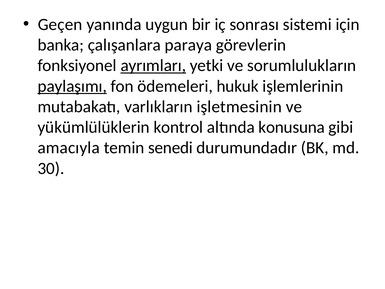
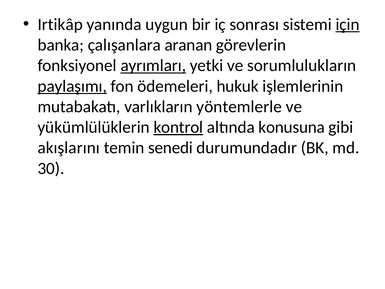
Geçen: Geçen -> Irtikâp
için underline: none -> present
paraya: paraya -> aranan
işletmesinin: işletmesinin -> yöntemlerle
kontrol underline: none -> present
amacıyla: amacıyla -> akışlarını
